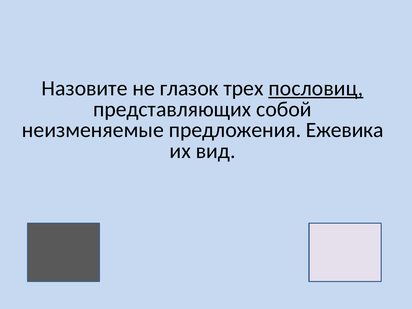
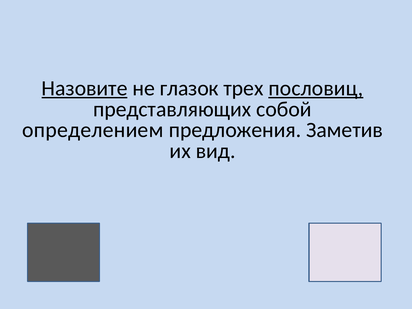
Назовите underline: none -> present
неизменяемые: неизменяемые -> определением
Ежевика: Ежевика -> Заметив
